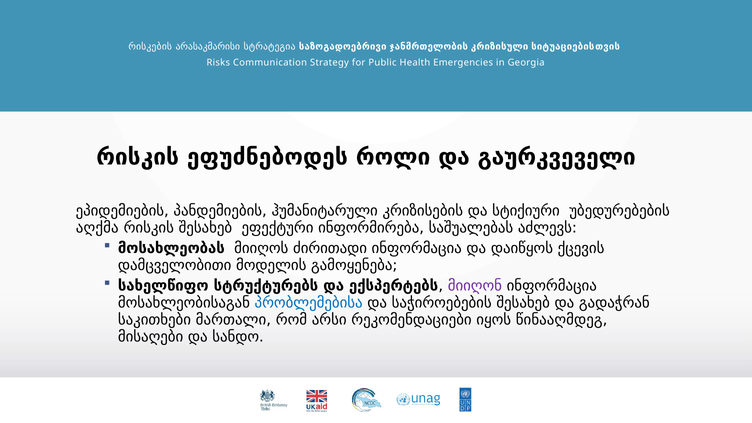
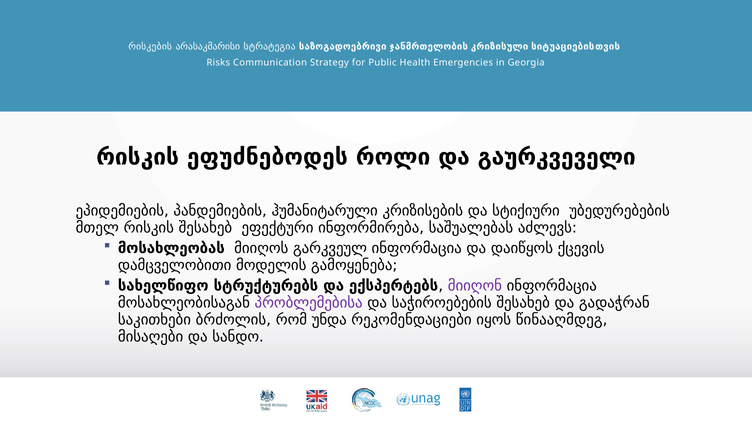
აღქმა: აღქმა -> მთელ
ძირითადი: ძირითადი -> გარკვეულ
პრობლემებისა colour: blue -> purple
მართალი: მართალი -> ბრძოლის
არსი: არსი -> უნდა
